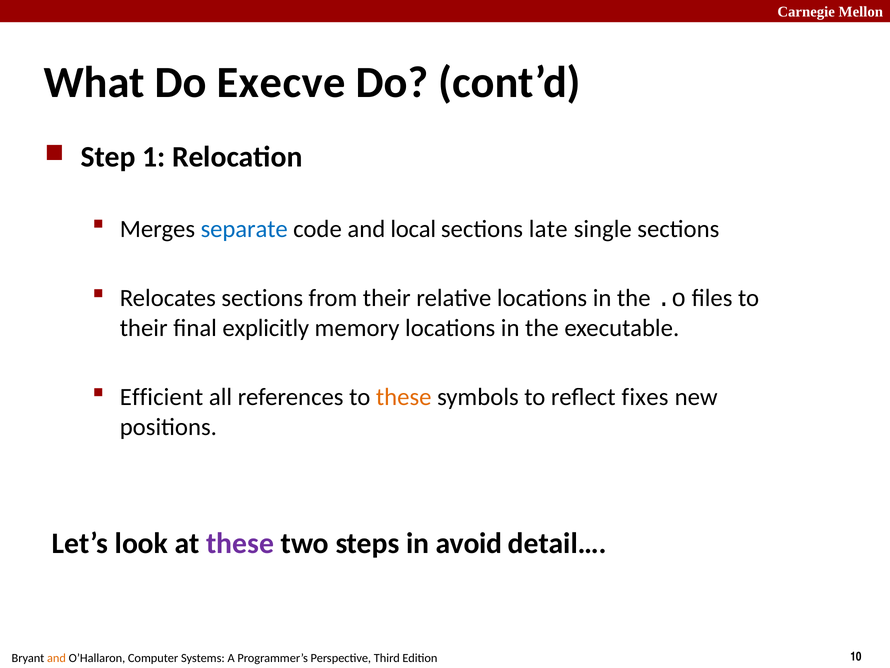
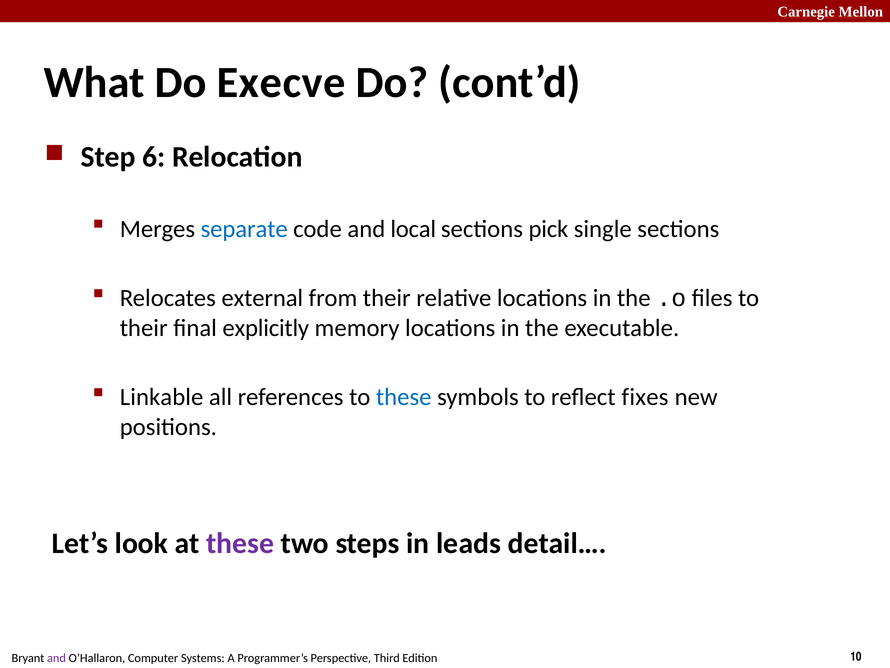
1: 1 -> 6
late: late -> pick
Relocates sections: sections -> external
Efficient: Efficient -> Linkable
these at (404, 397) colour: orange -> blue
avoid: avoid -> leads
and at (56, 658) colour: orange -> purple
